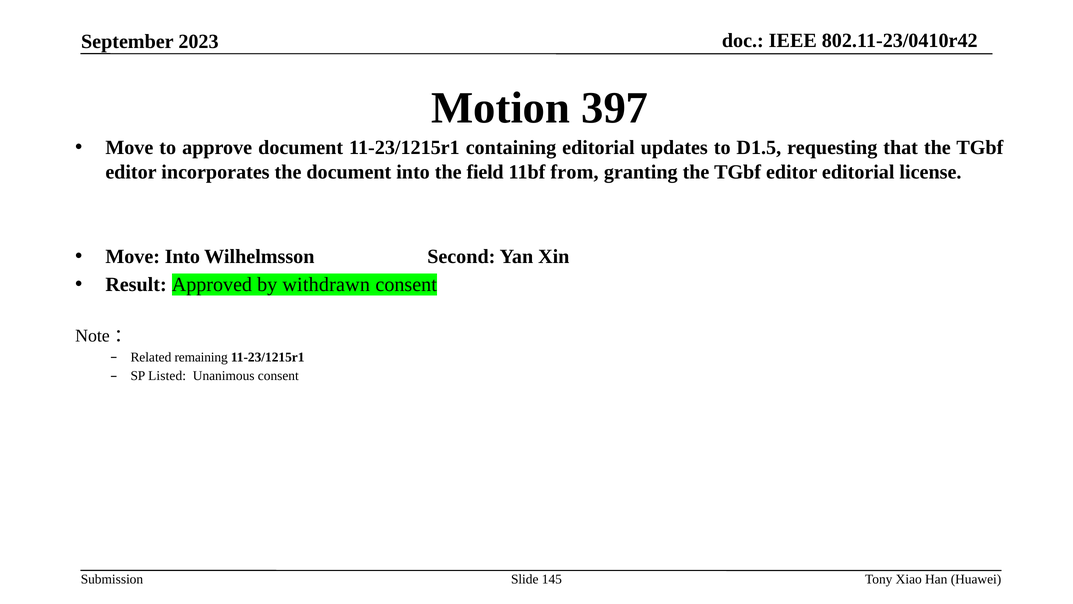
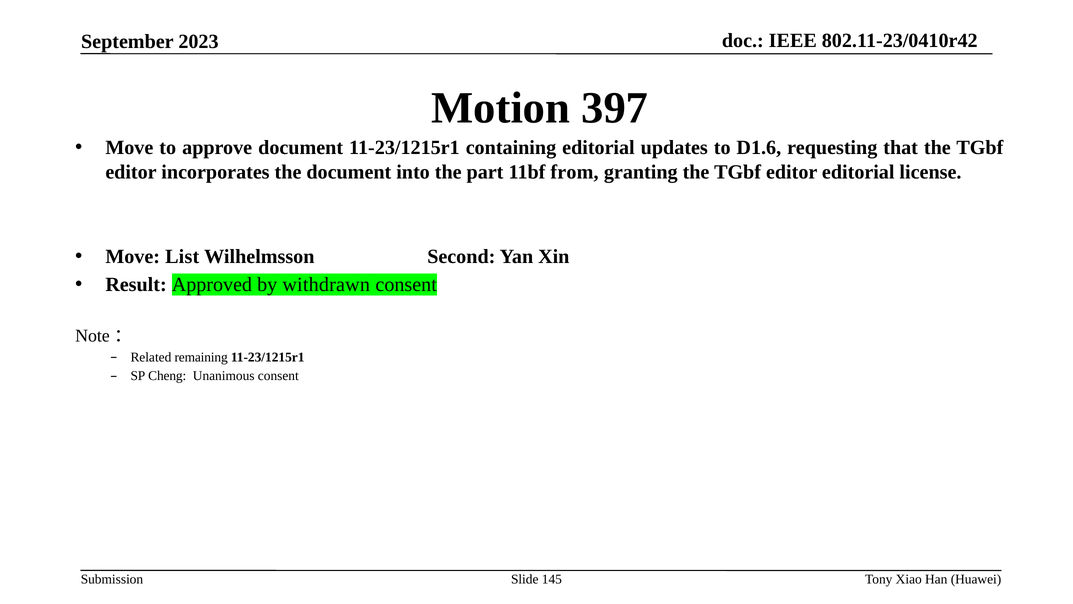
D1.5: D1.5 -> D1.6
field: field -> part
Move Into: Into -> List
Listed: Listed -> Cheng
